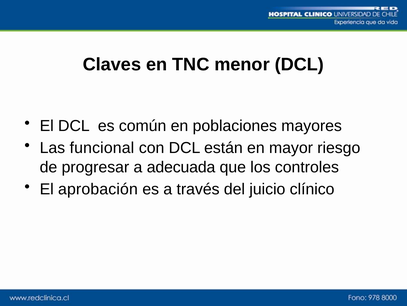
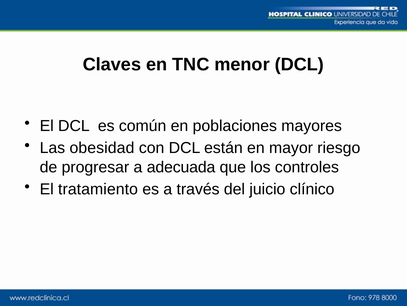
funcional: funcional -> obesidad
aprobación: aprobación -> tratamiento
